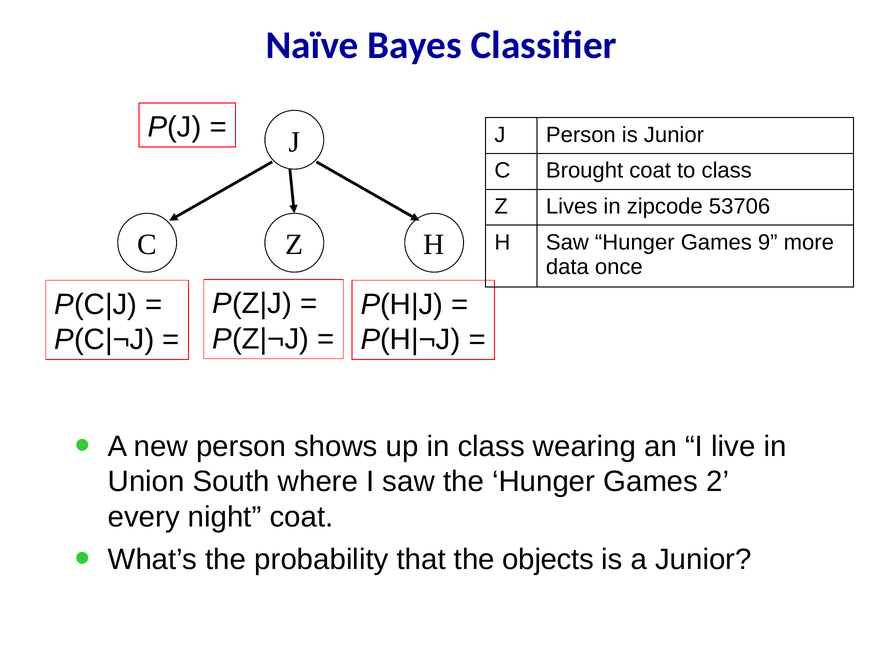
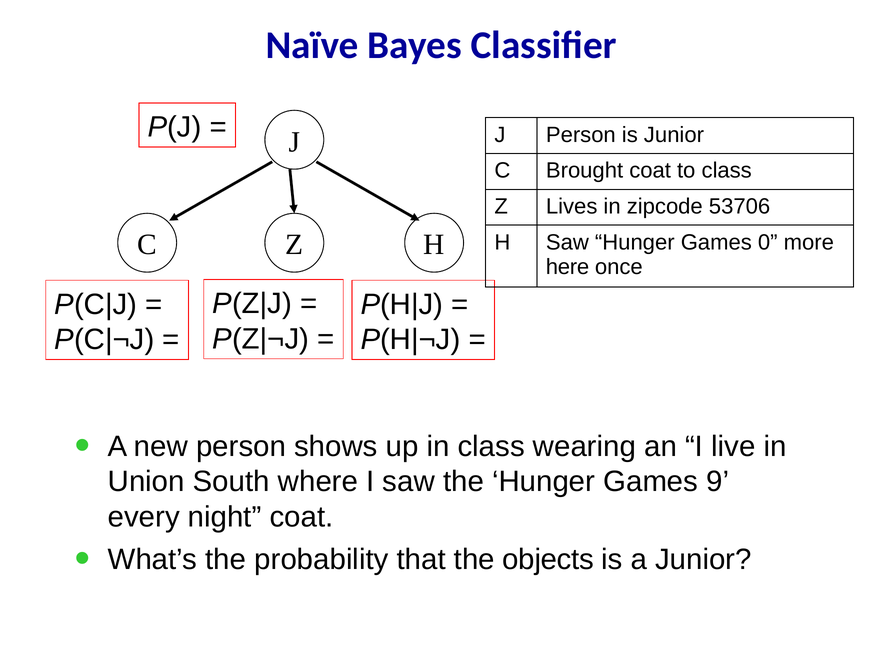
9: 9 -> 0
data: data -> here
2: 2 -> 9
